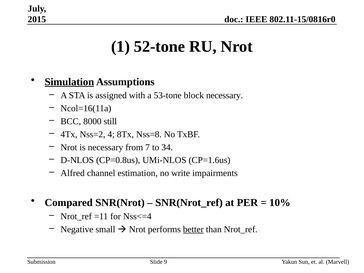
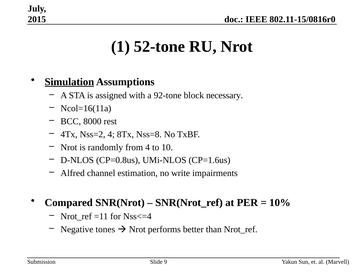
53-tone: 53-tone -> 92-tone
still: still -> rest
is necessary: necessary -> randomly
from 7: 7 -> 4
34: 34 -> 10
small: small -> tones
better underline: present -> none
